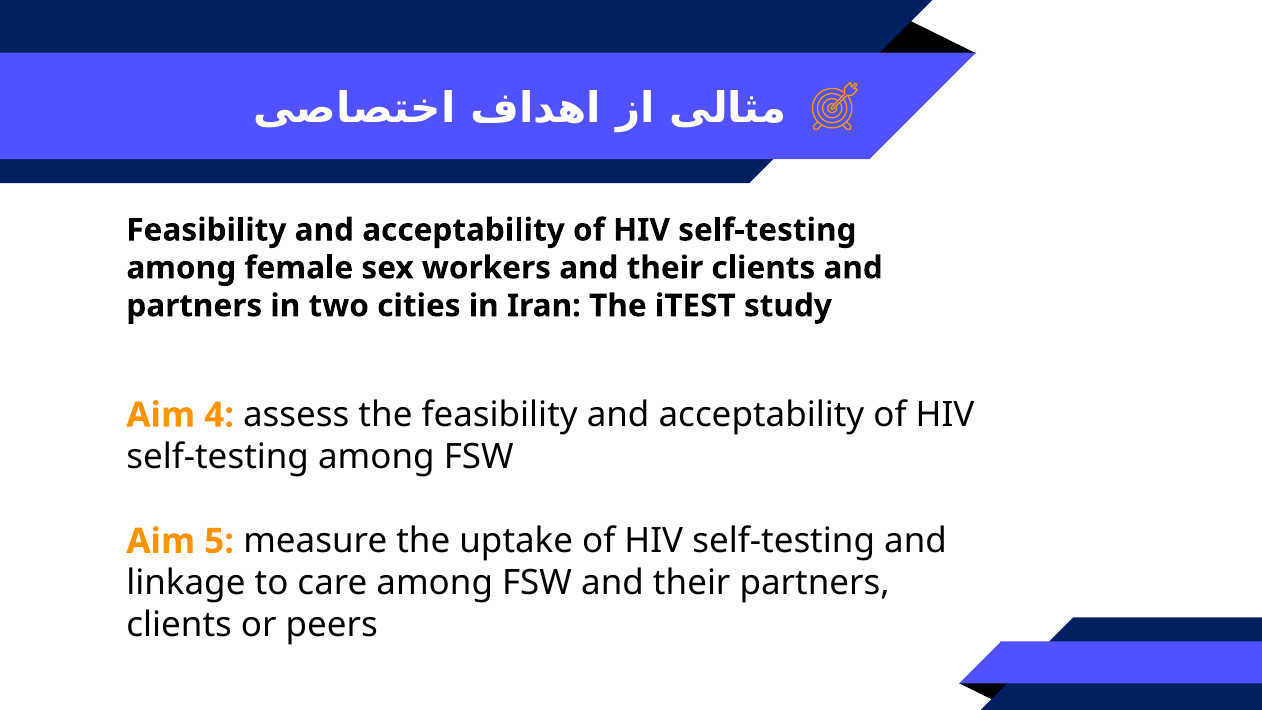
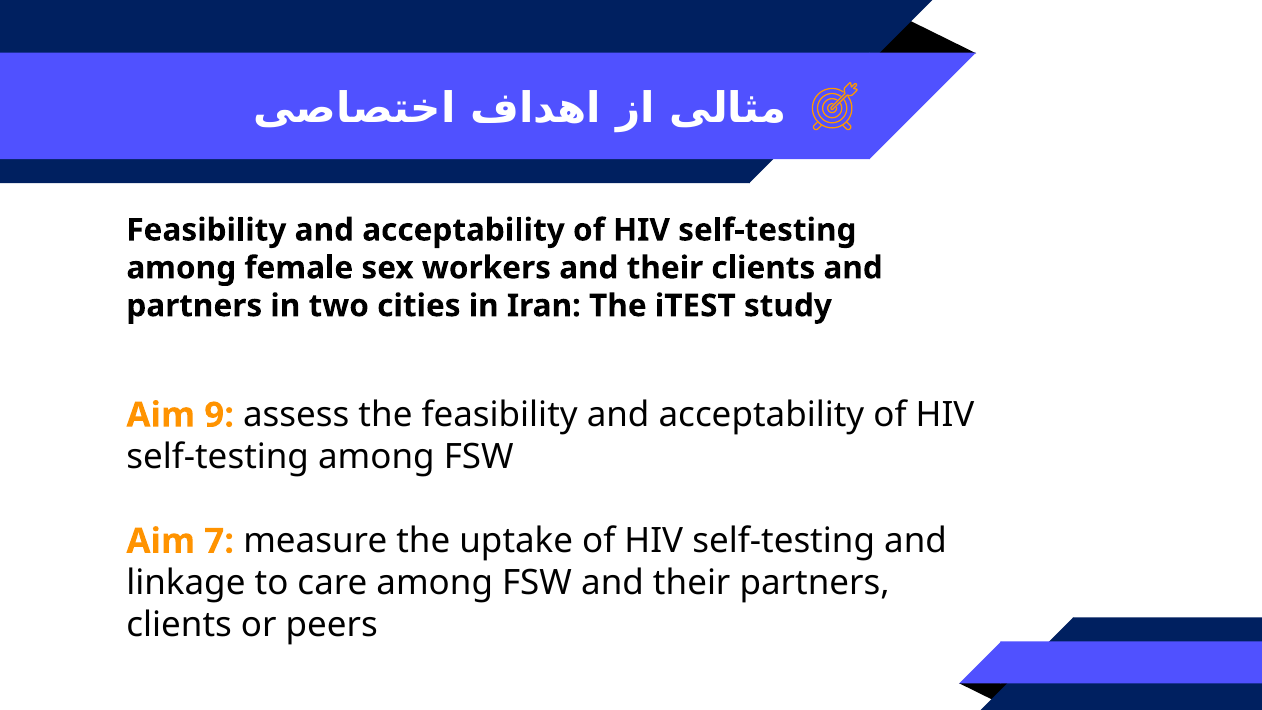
4: 4 -> 9
5: 5 -> 7
